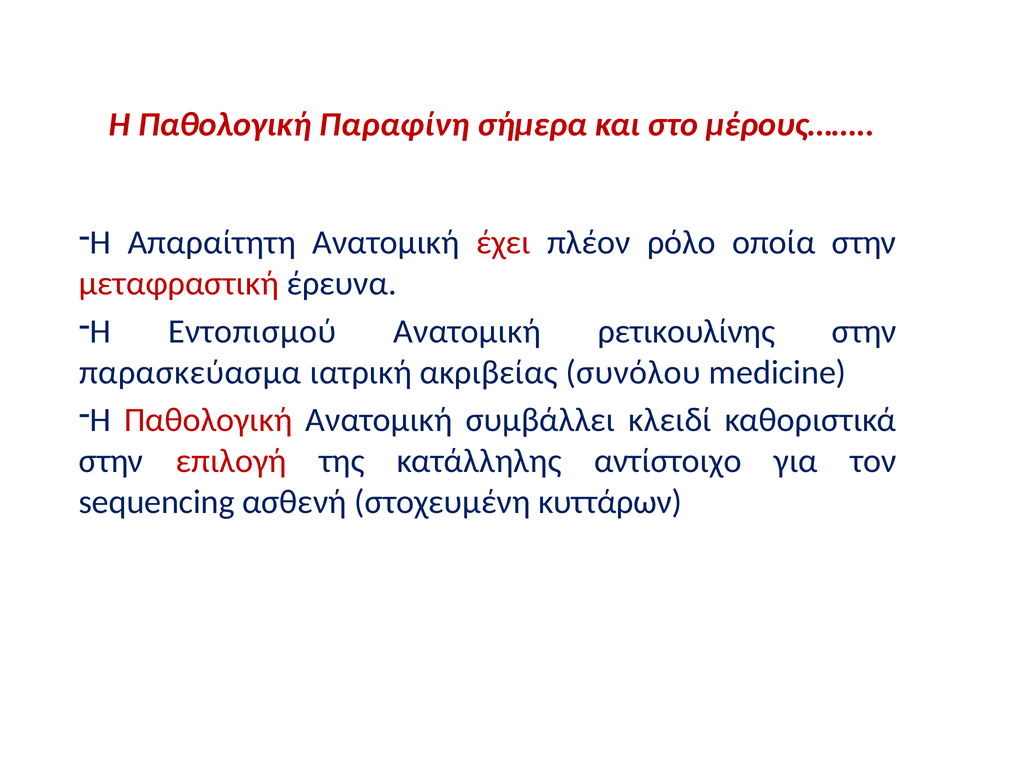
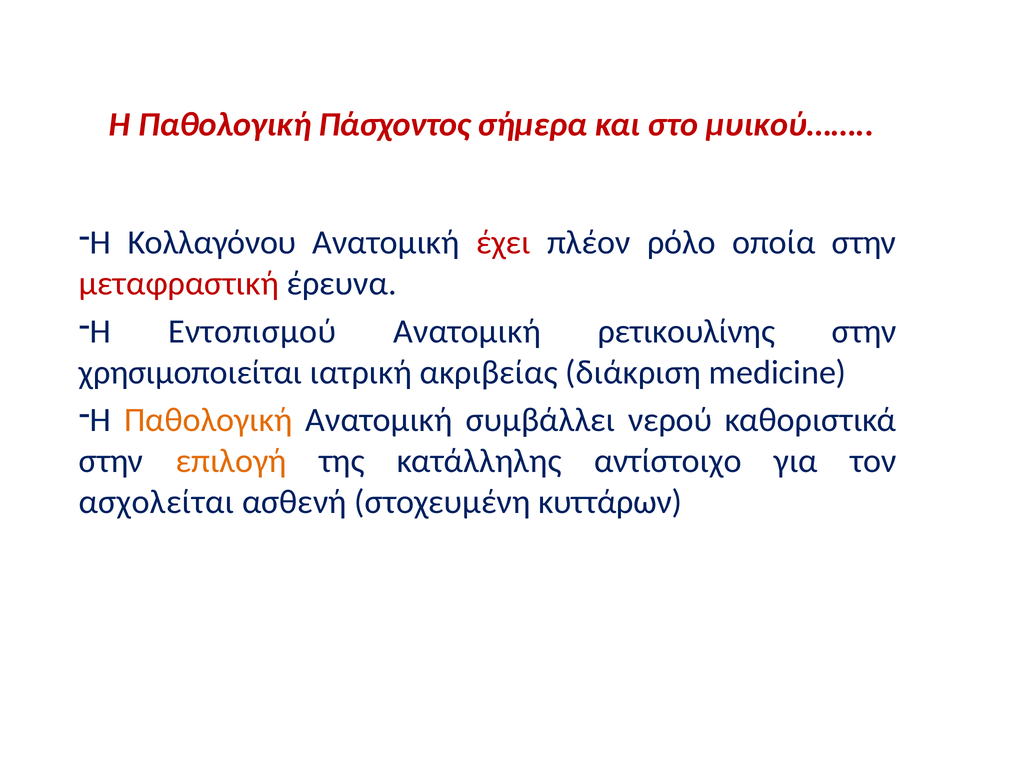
Παραφίνη: Παραφίνη -> Πάσχοντος
μέρους……: μέρους…… -> μυικού……
Απαραίτητη: Απαραίτητη -> Κολλαγόνου
παρασκεύασμα: παρασκεύασμα -> χρησιμοποιείται
συνόλου: συνόλου -> διάκριση
Παθολογική at (208, 420) colour: red -> orange
κλειδί: κλειδί -> νερού
επιλογή colour: red -> orange
sequencing: sequencing -> ασχολείται
